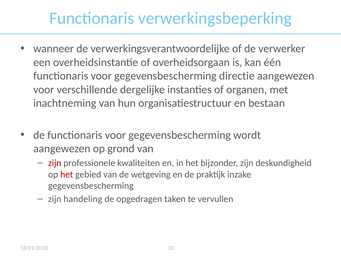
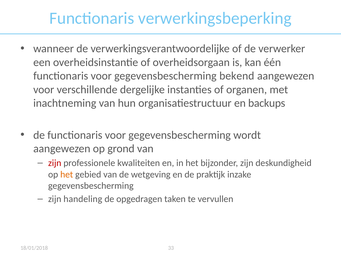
directie: directie -> bekend
bestaan: bestaan -> backups
het at (67, 174) colour: red -> orange
